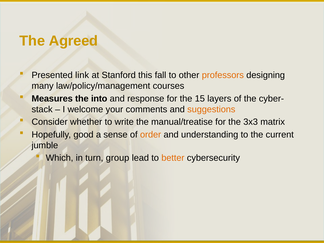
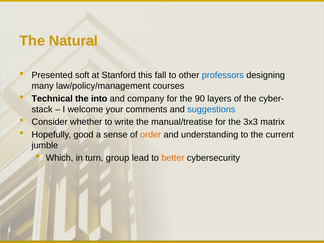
Agreed: Agreed -> Natural
link: link -> soft
professors colour: orange -> blue
Measures: Measures -> Technical
response: response -> company
15: 15 -> 90
suggestions colour: orange -> blue
